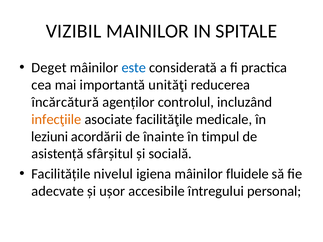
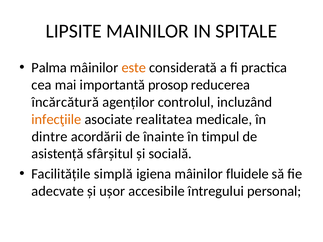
VIZIBIL: VIZIBIL -> LIPSITE
Deget: Deget -> Palma
este colour: blue -> orange
unităţi: unităţi -> prosop
asociate facilităţile: facilităţile -> realitatea
leziuni: leziuni -> dintre
nivelul: nivelul -> simplă
